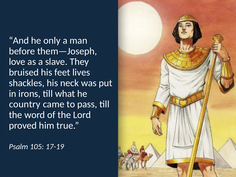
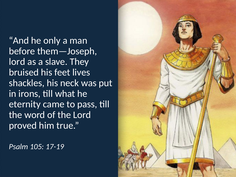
love at (17, 62): love -> lord
country: country -> eternity
